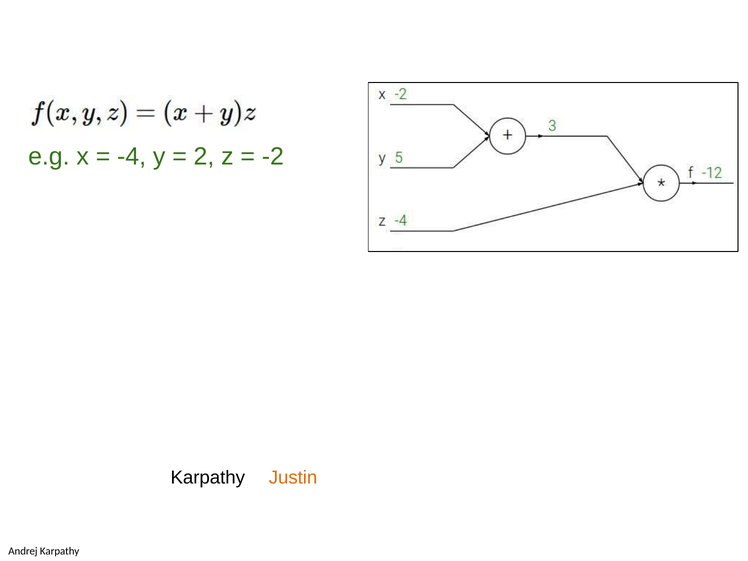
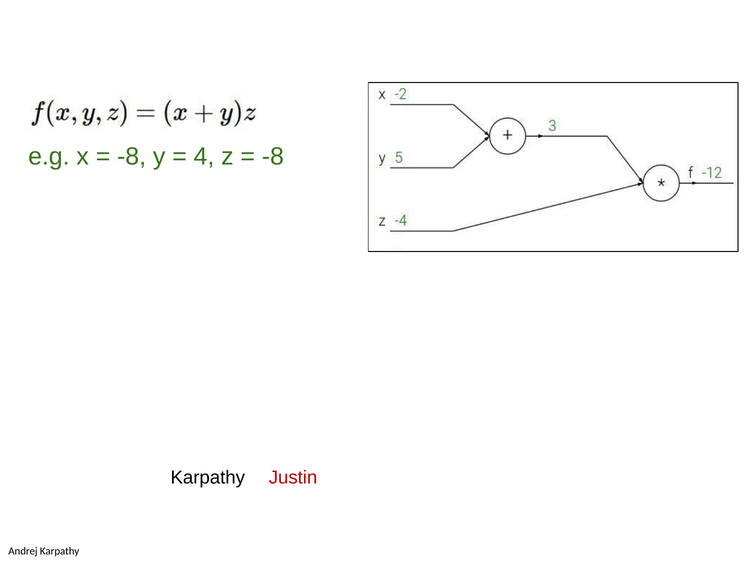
-4 at (132, 157): -4 -> -8
2 at (204, 157): 2 -> 4
-2 at (273, 157): -2 -> -8
Justin colour: orange -> red
